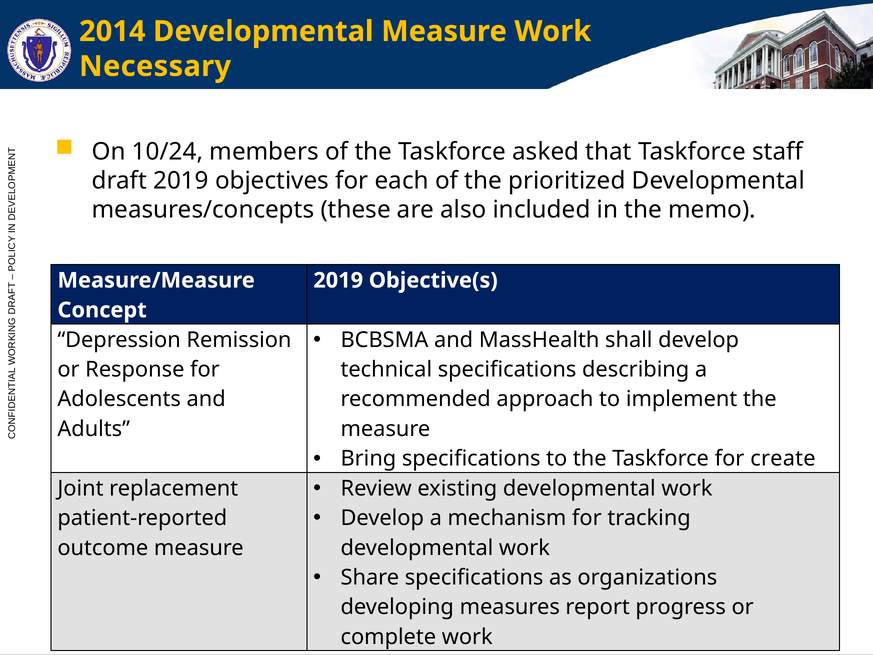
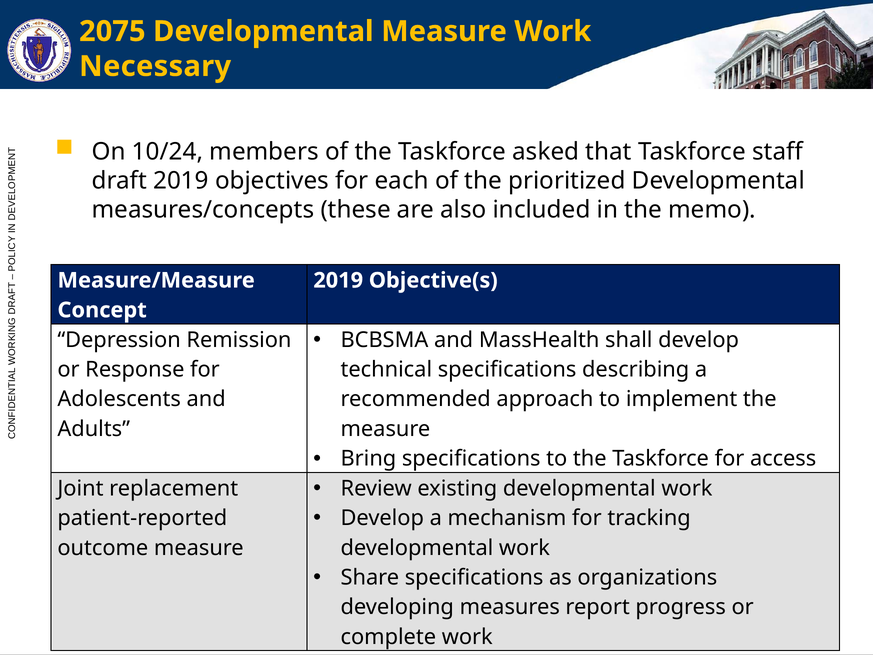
2014: 2014 -> 2075
create: create -> access
